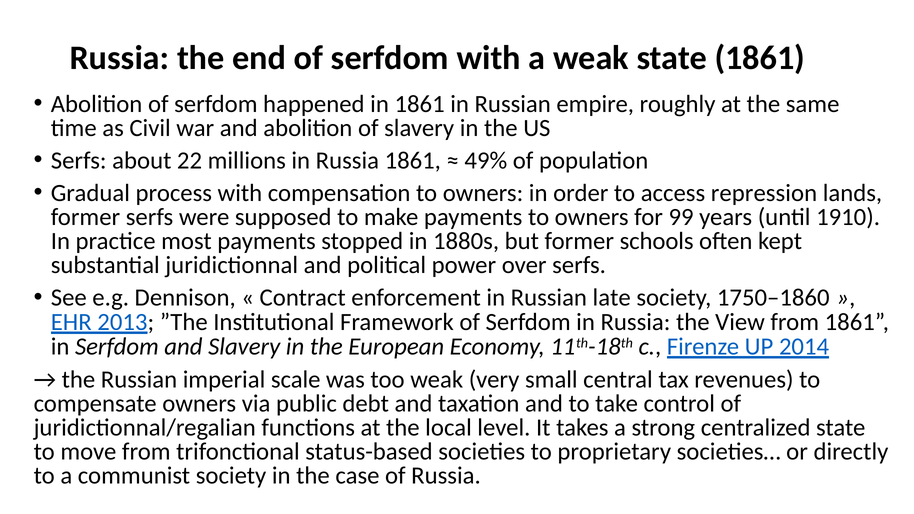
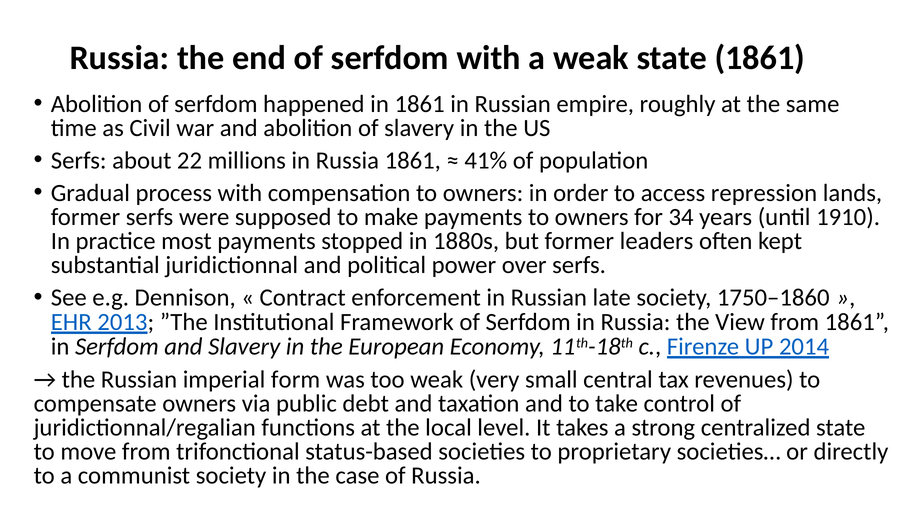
49%: 49% -> 41%
99: 99 -> 34
schools: schools -> leaders
scale: scale -> form
